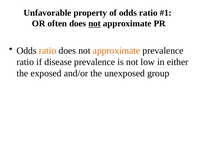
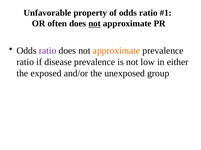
ratio at (48, 51) colour: orange -> purple
